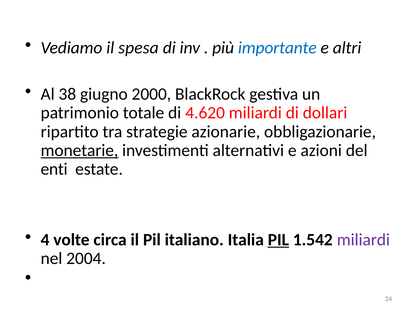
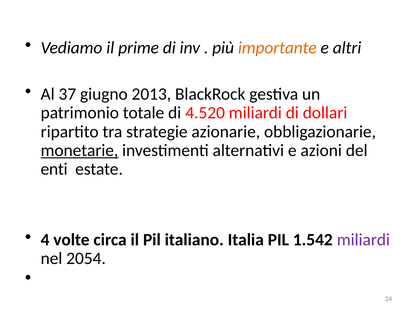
spesa: spesa -> prime
importante colour: blue -> orange
38: 38 -> 37
2000: 2000 -> 2013
4.620: 4.620 -> 4.520
PIL at (278, 240) underline: present -> none
2004: 2004 -> 2054
